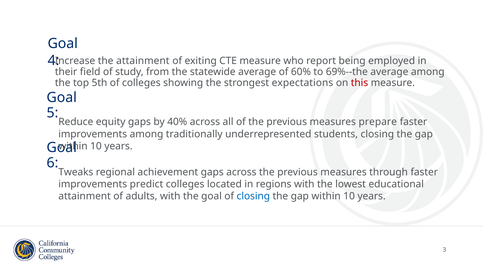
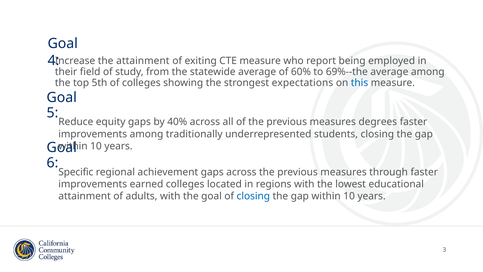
this colour: red -> blue
prepare: prepare -> degrees
Tweaks: Tweaks -> Specific
predict: predict -> earned
